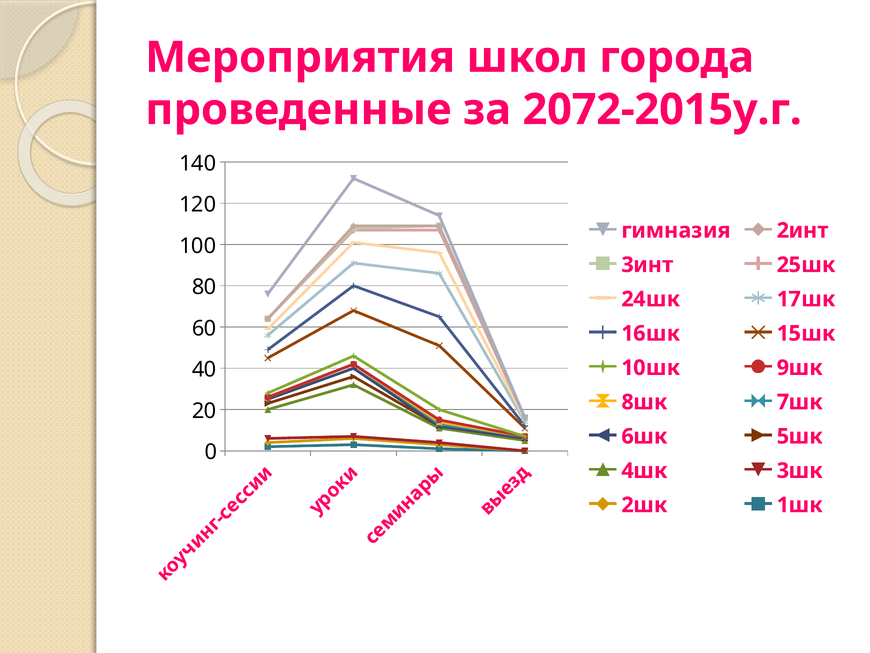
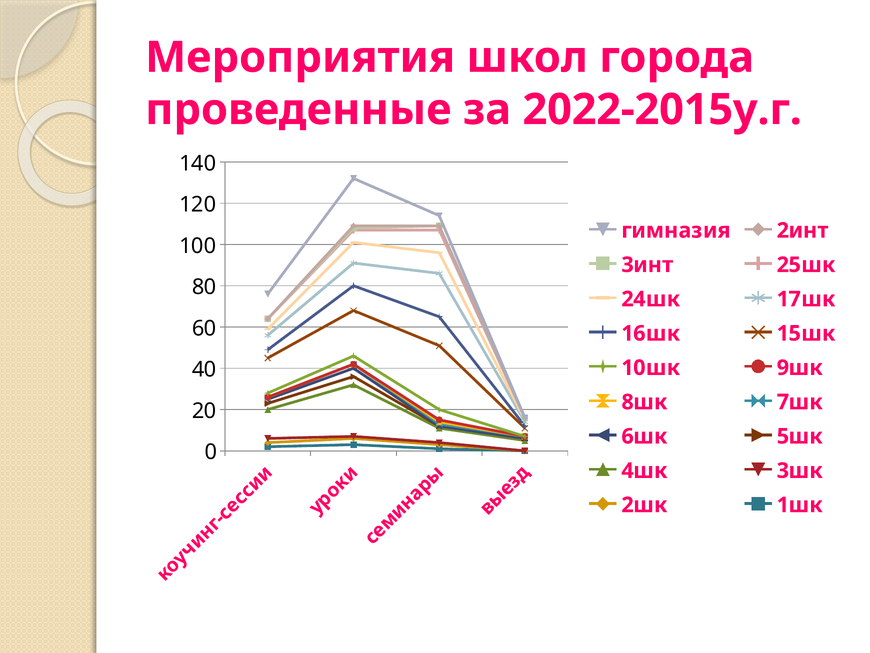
2072-2015у.г: 2072-2015у.г -> 2022-2015у.г
